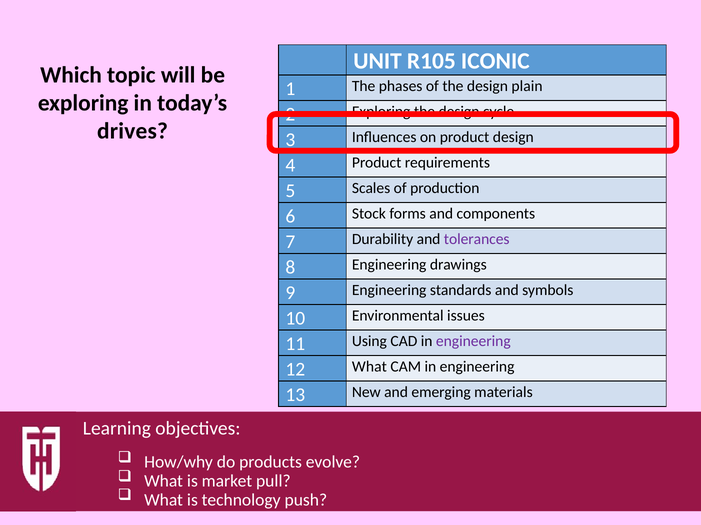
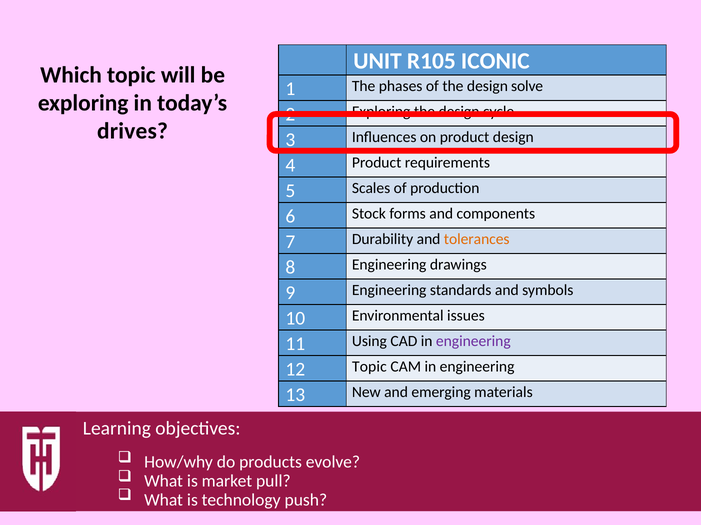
plain: plain -> solve
tolerances colour: purple -> orange
12 What: What -> Topic
